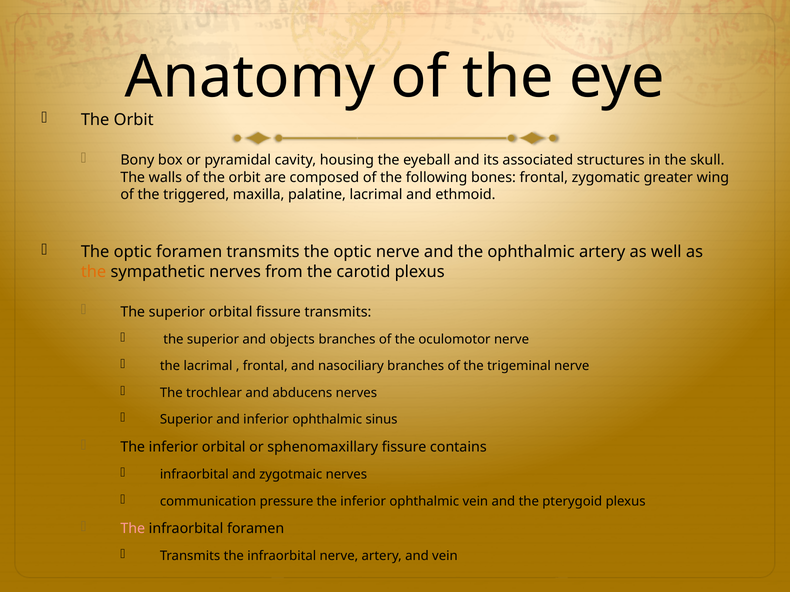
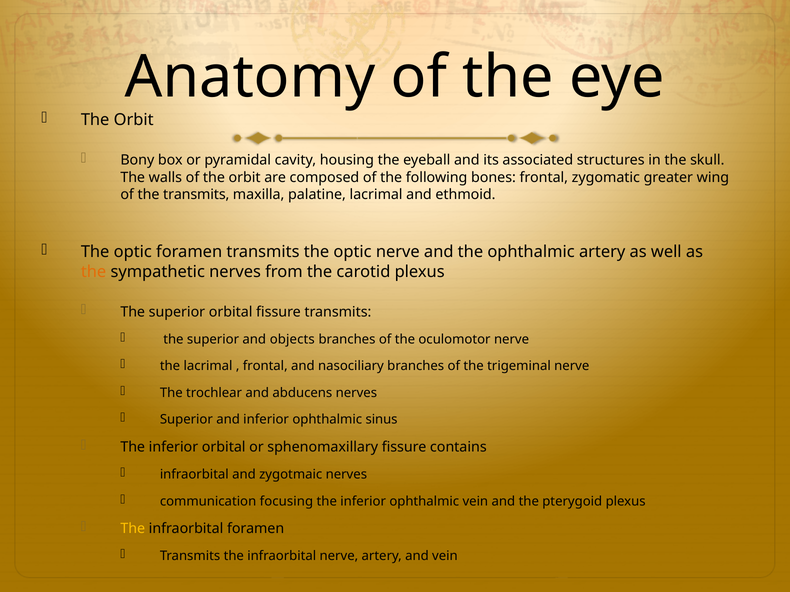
the triggered: triggered -> transmits
pressure: pressure -> focusing
The at (133, 529) colour: pink -> yellow
